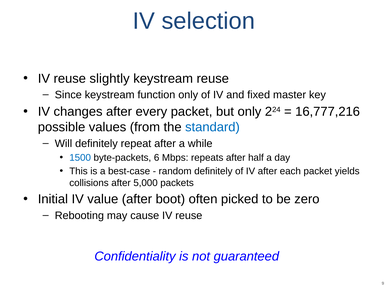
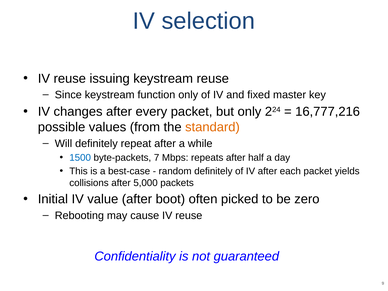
slightly: slightly -> issuing
standard colour: blue -> orange
6: 6 -> 7
